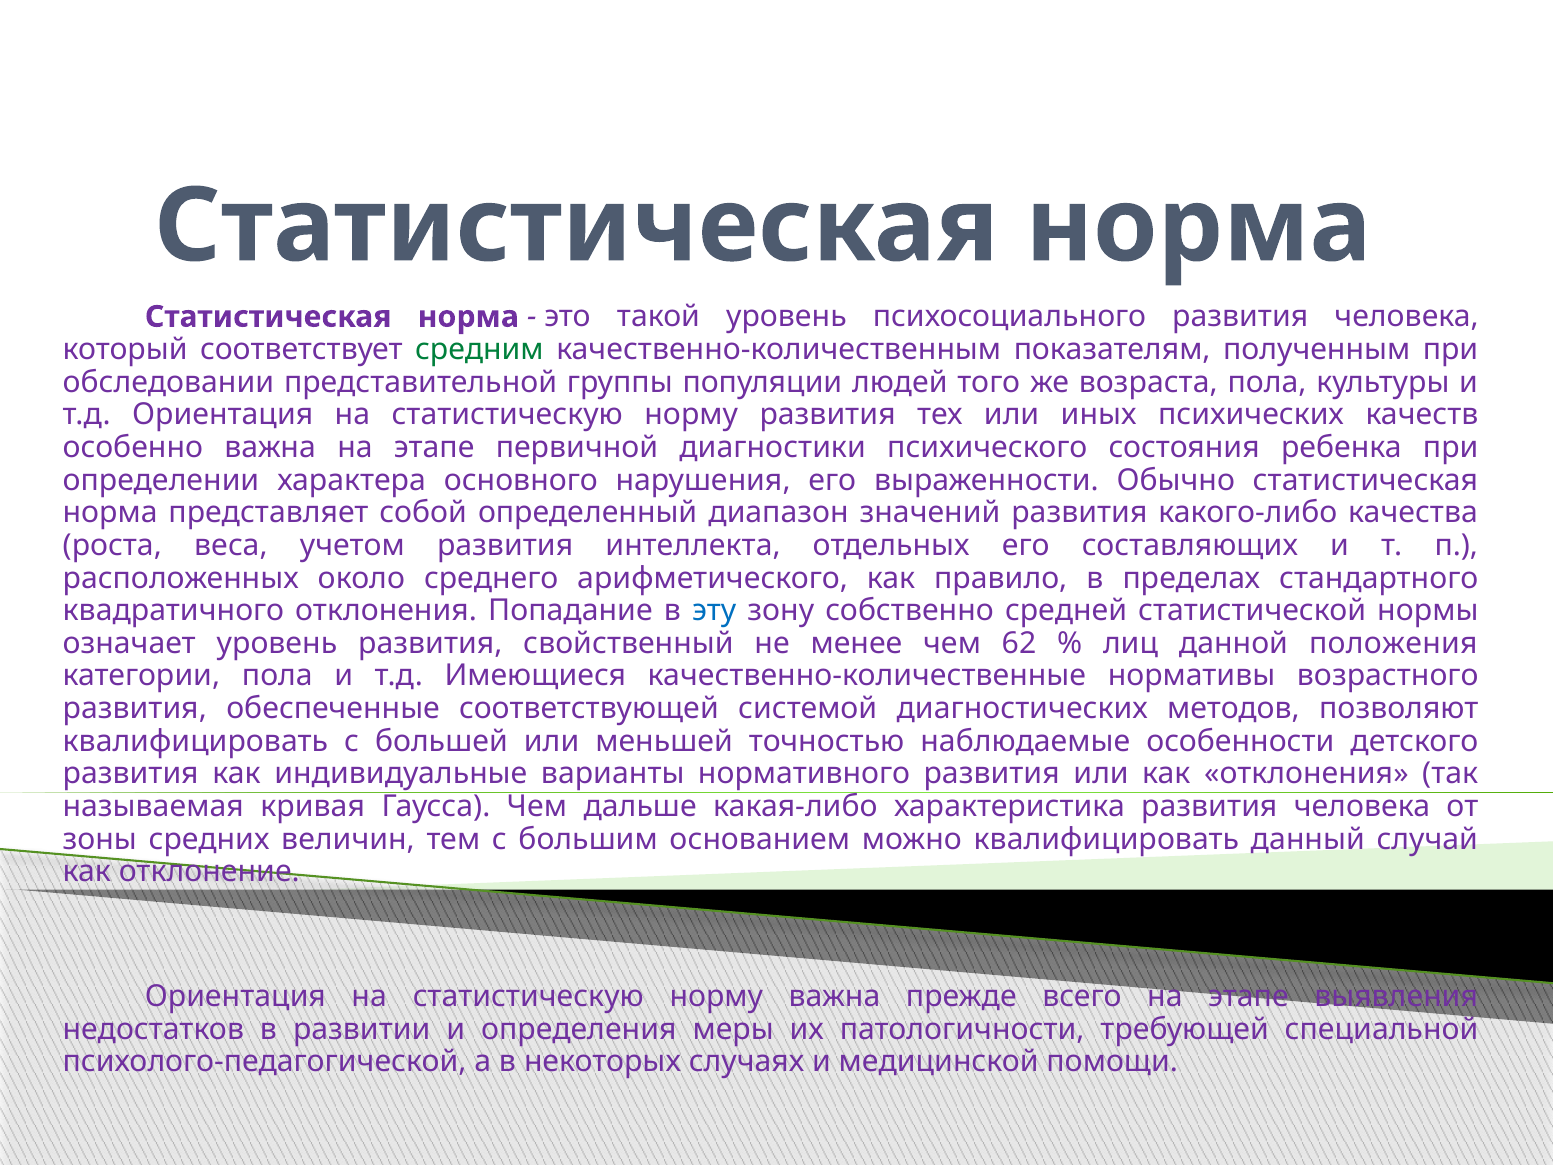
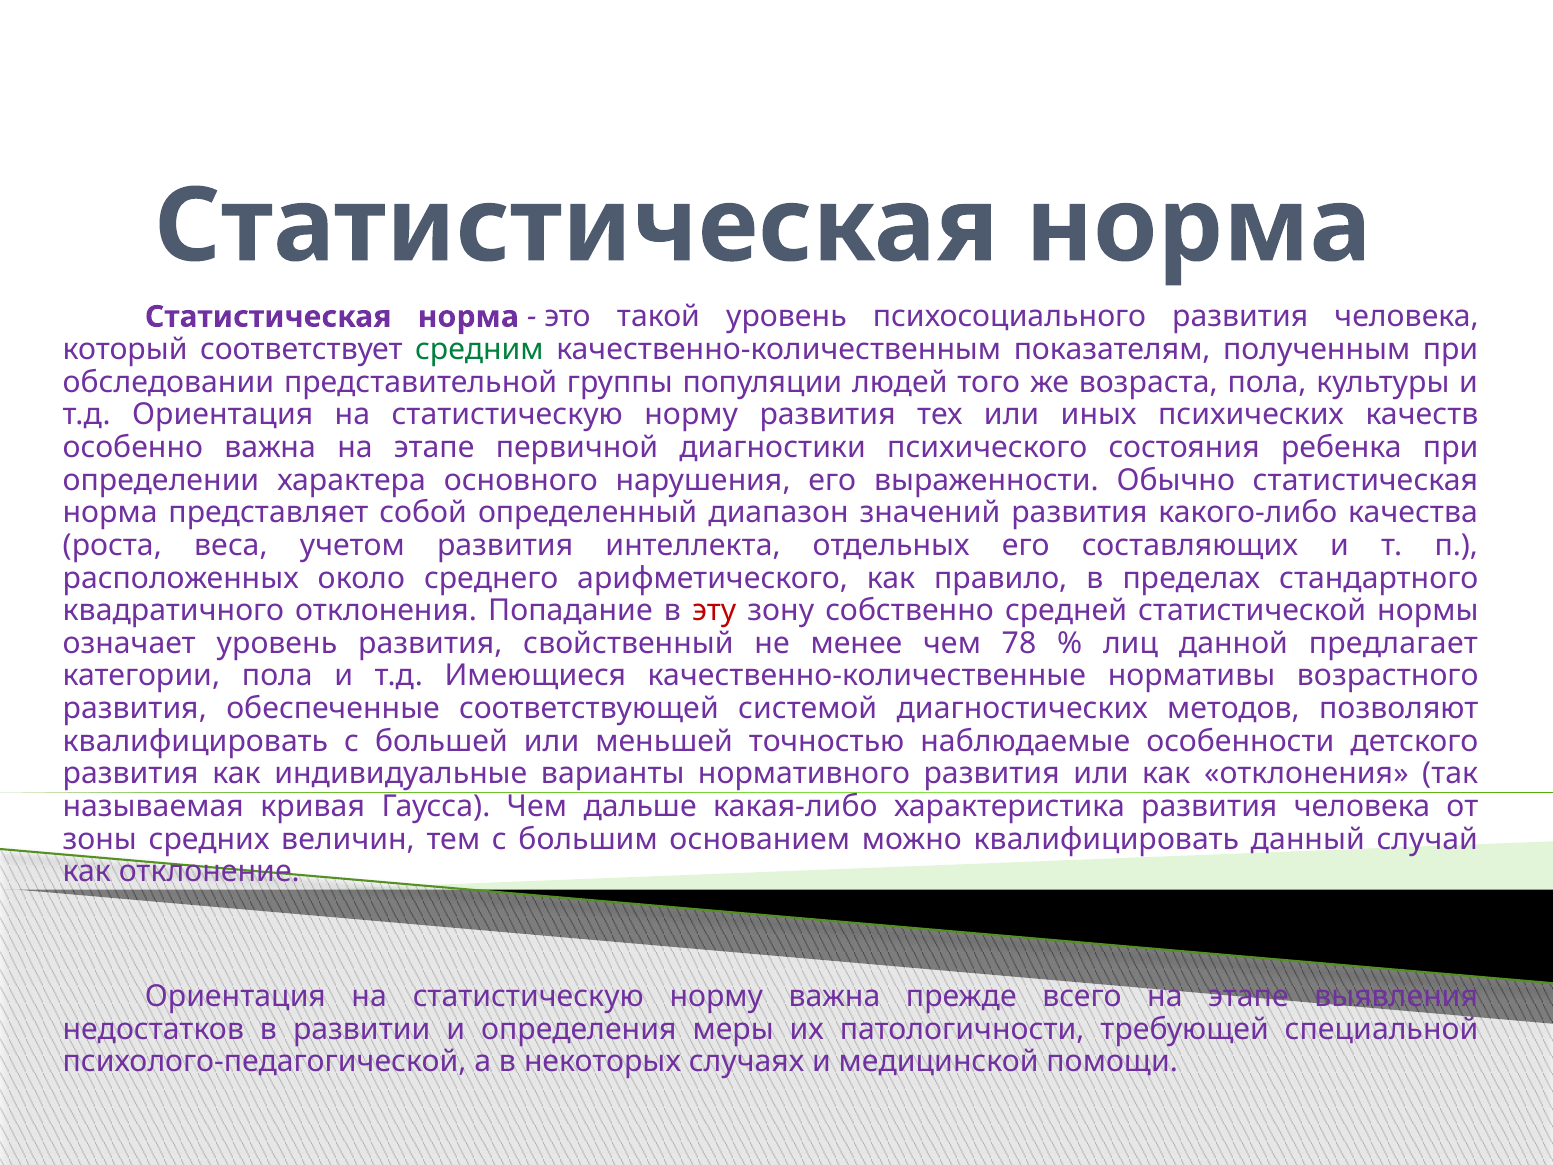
эту colour: blue -> red
62: 62 -> 78
положения: положения -> предлагает
